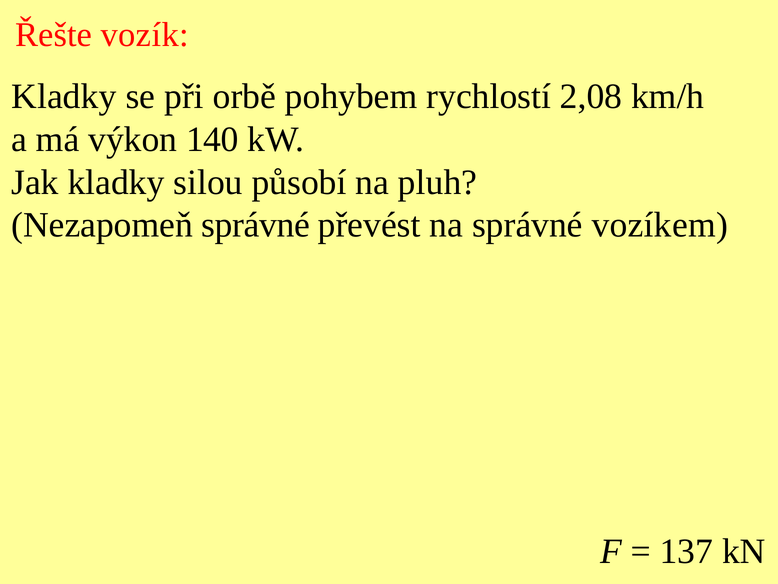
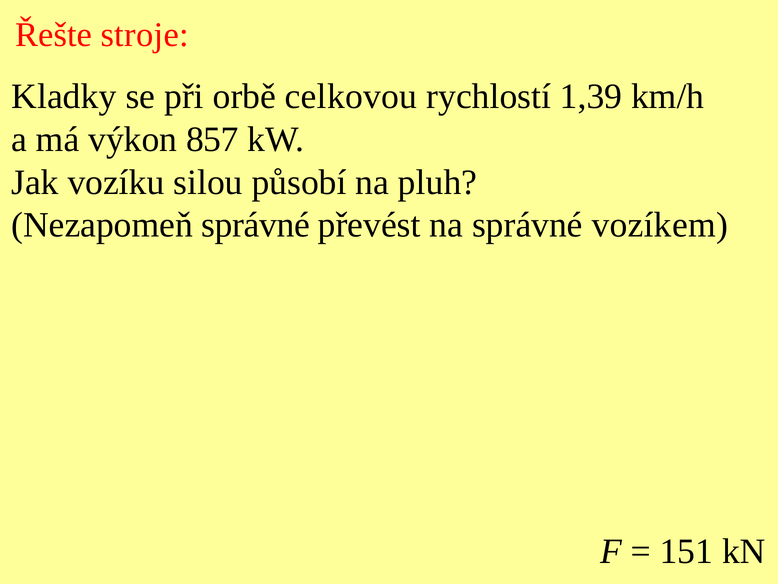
vozík: vozík -> stroje
pohybem: pohybem -> celkovou
2,08: 2,08 -> 1,39
140: 140 -> 857
Jak kladky: kladky -> vozíku
137: 137 -> 151
